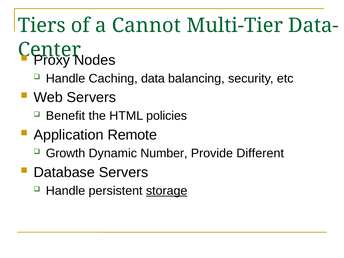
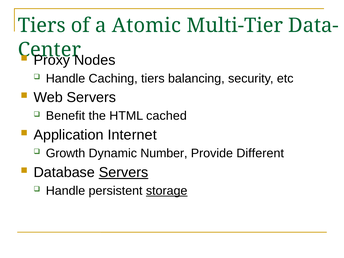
Cannot: Cannot -> Atomic
Caching data: data -> tiers
policies: policies -> cached
Remote: Remote -> Internet
Servers at (124, 172) underline: none -> present
